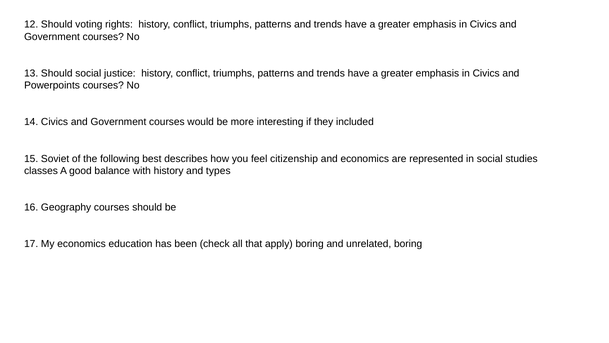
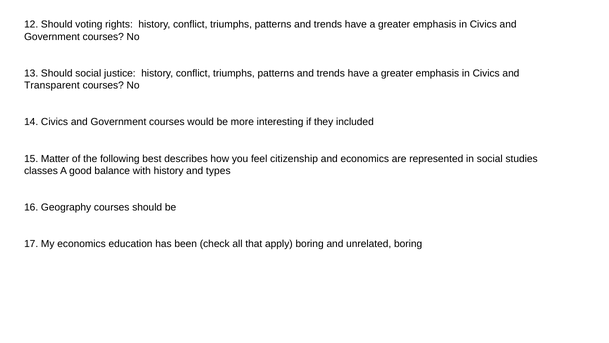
Powerpoints: Powerpoints -> Transparent
Soviet: Soviet -> Matter
